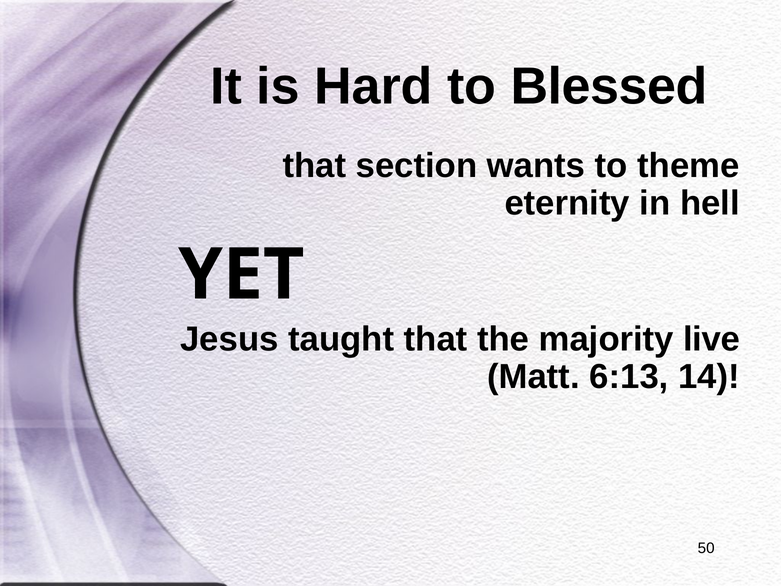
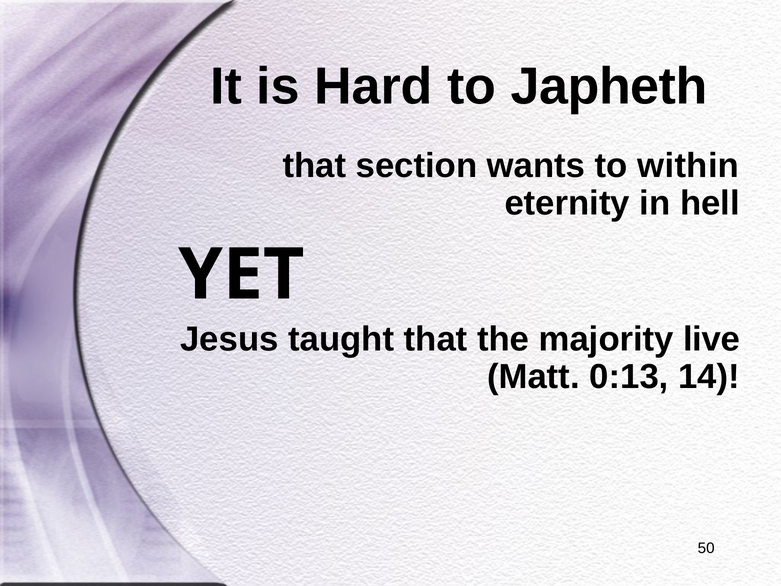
Blessed: Blessed -> Japheth
theme: theme -> within
6:13: 6:13 -> 0:13
